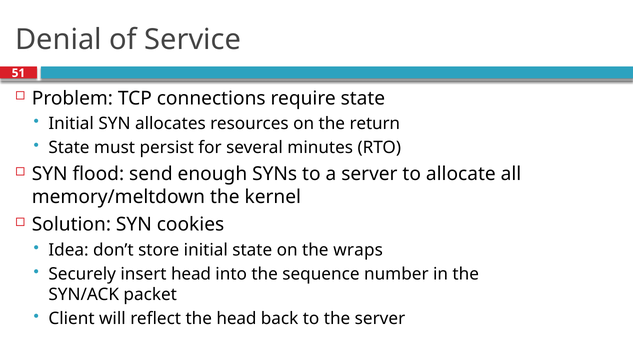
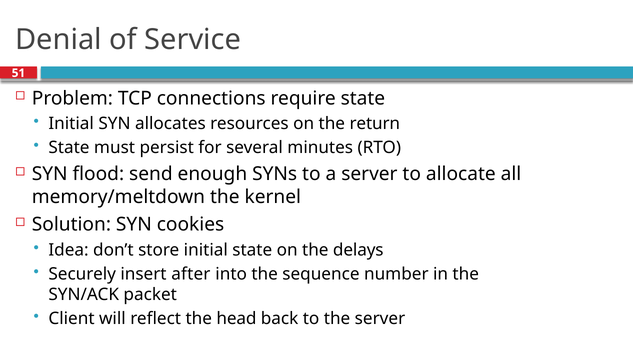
wraps: wraps -> delays
insert head: head -> after
